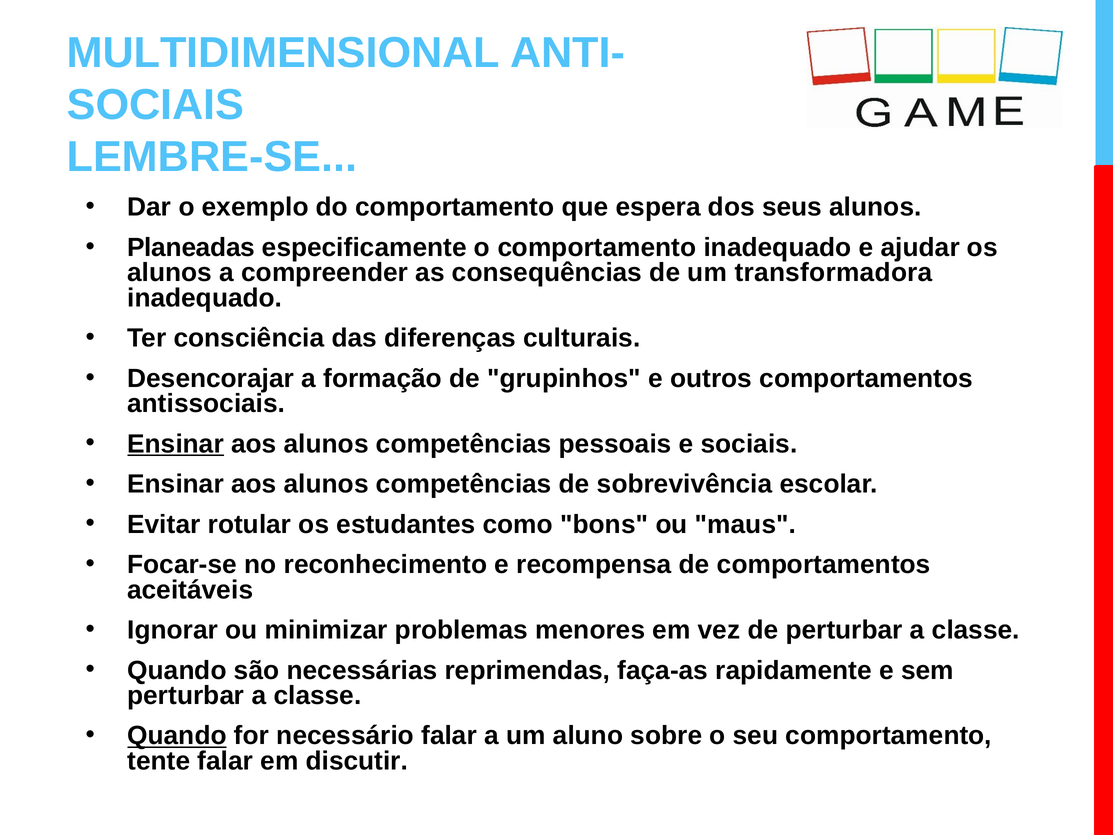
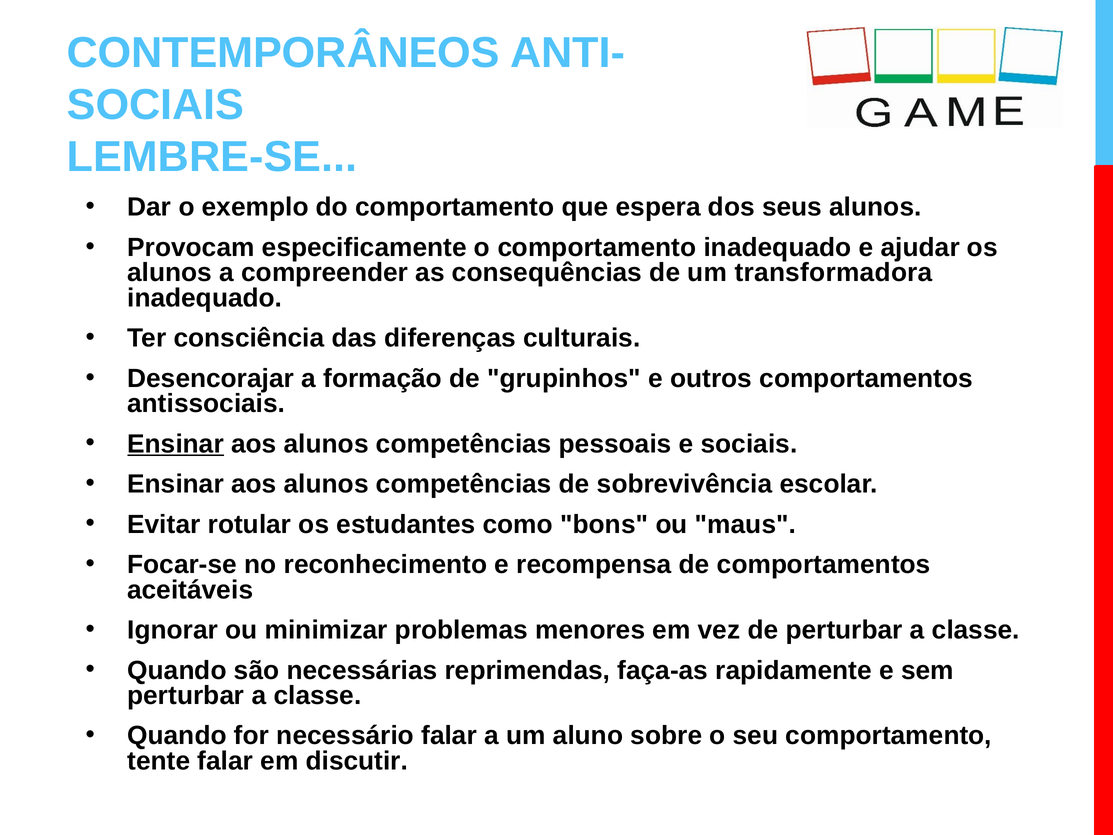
MULTIDIMENSIONAL: MULTIDIMENSIONAL -> CONTEMPORÂNEOS
Planeadas: Planeadas -> Provocam
Quando at (177, 736) underline: present -> none
